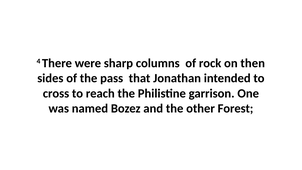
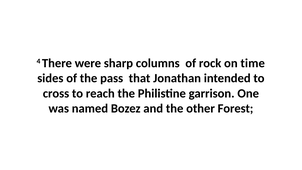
then: then -> time
